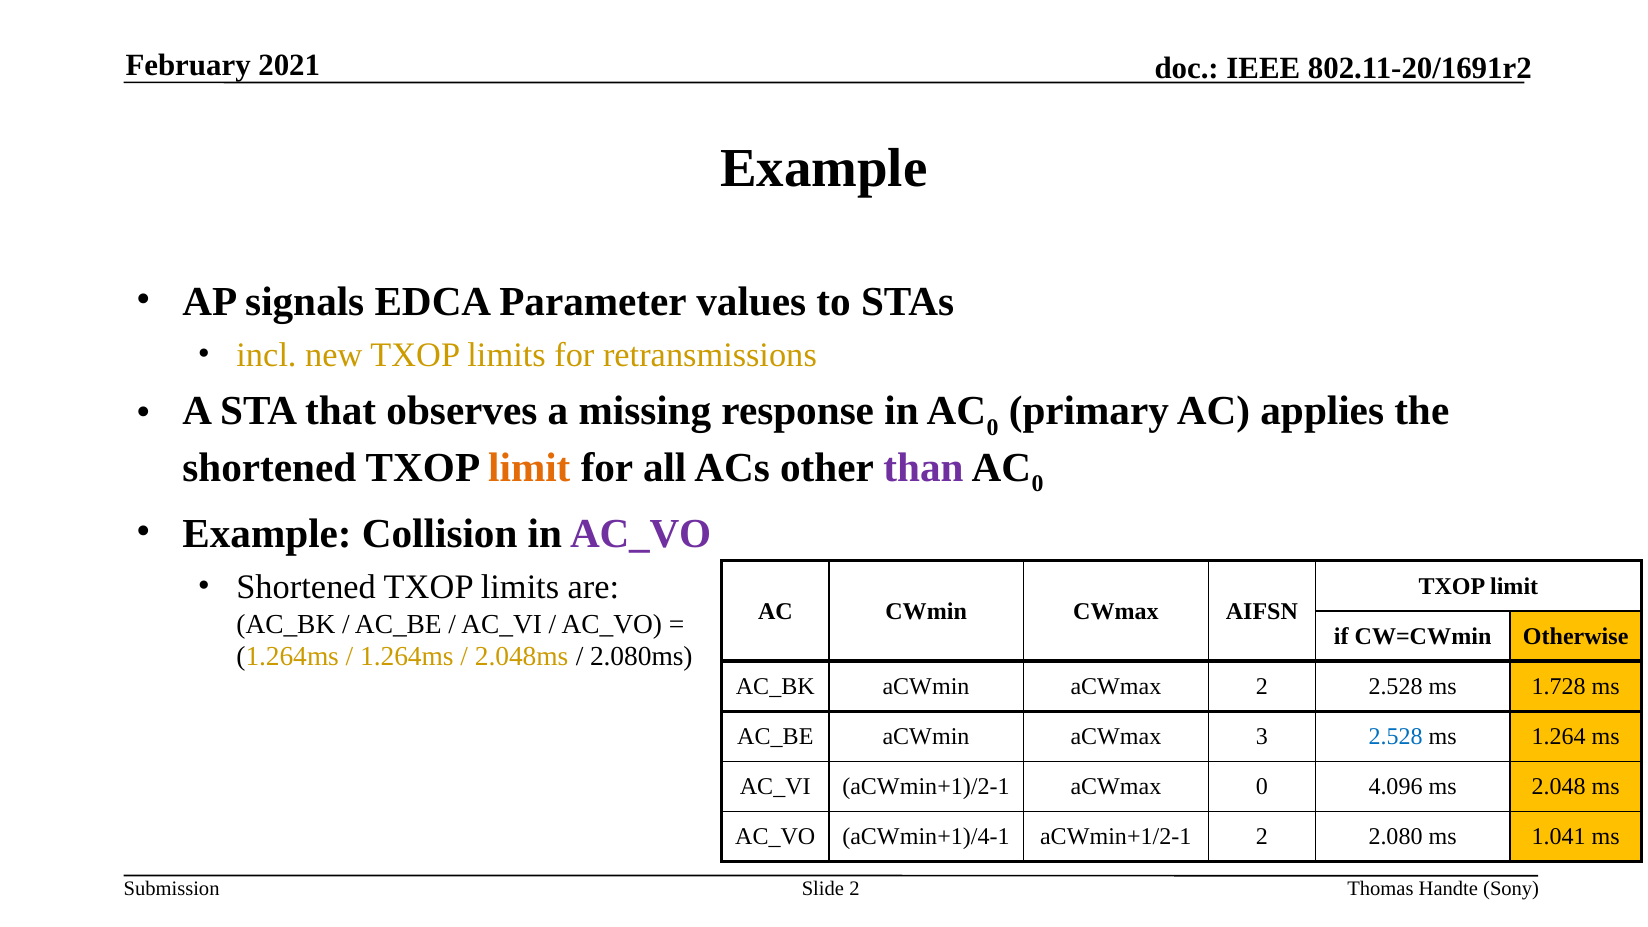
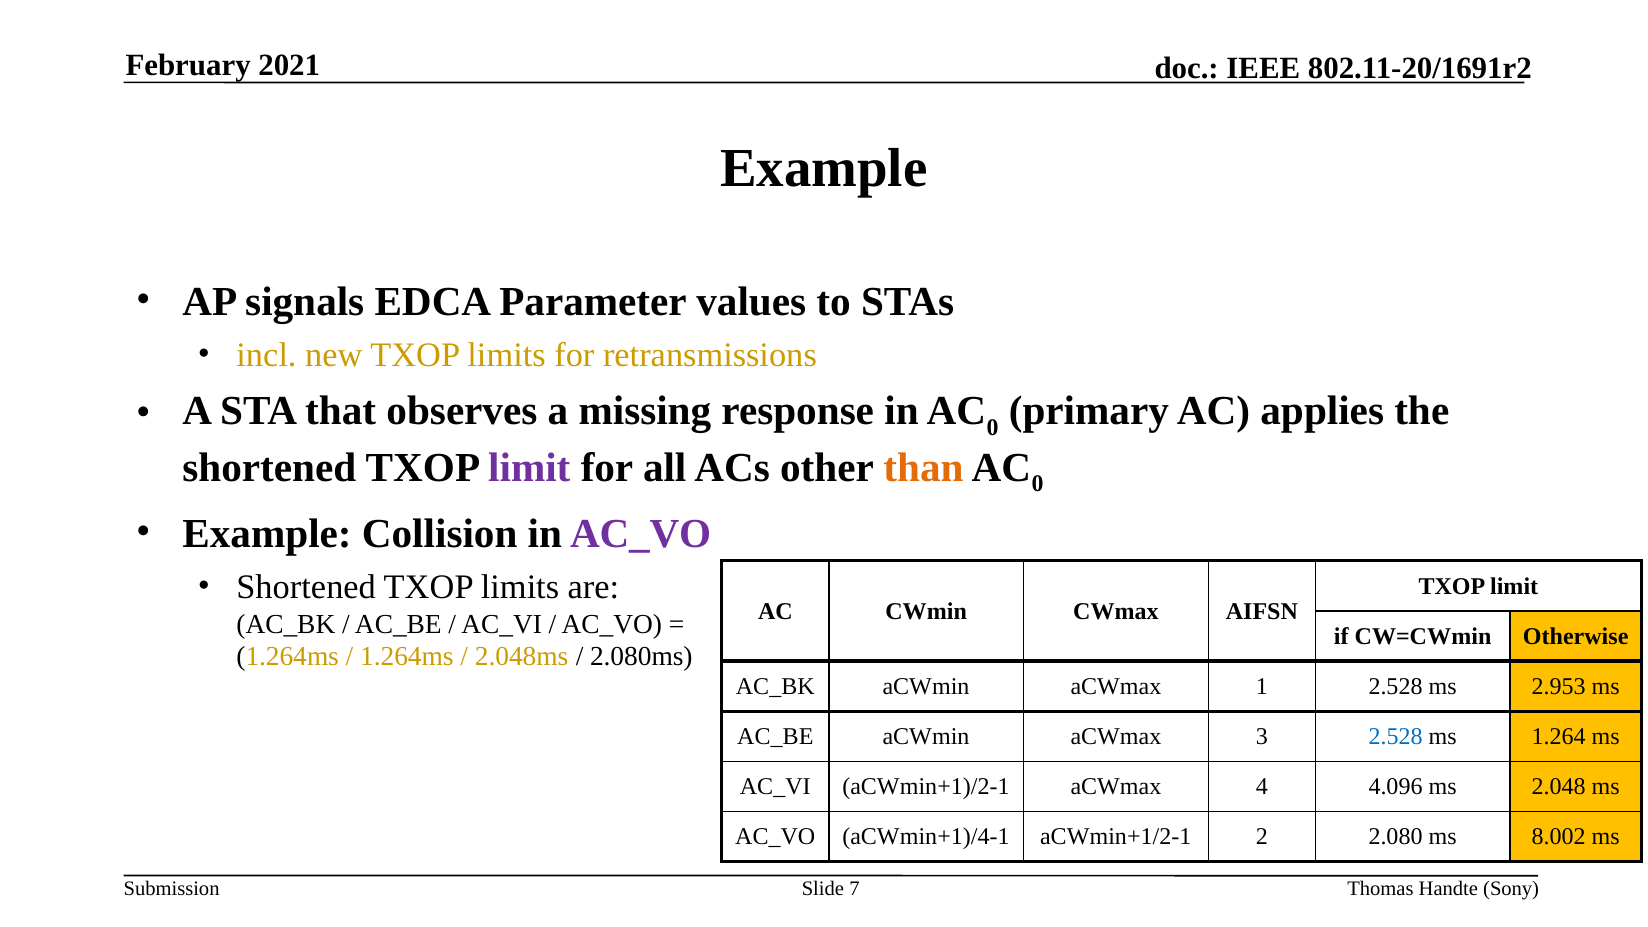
limit at (529, 467) colour: orange -> purple
than colour: purple -> orange
aCWmax 2: 2 -> 1
1.728: 1.728 -> 2.953
aCWmax 0: 0 -> 4
1.041: 1.041 -> 8.002
Slide 2: 2 -> 7
